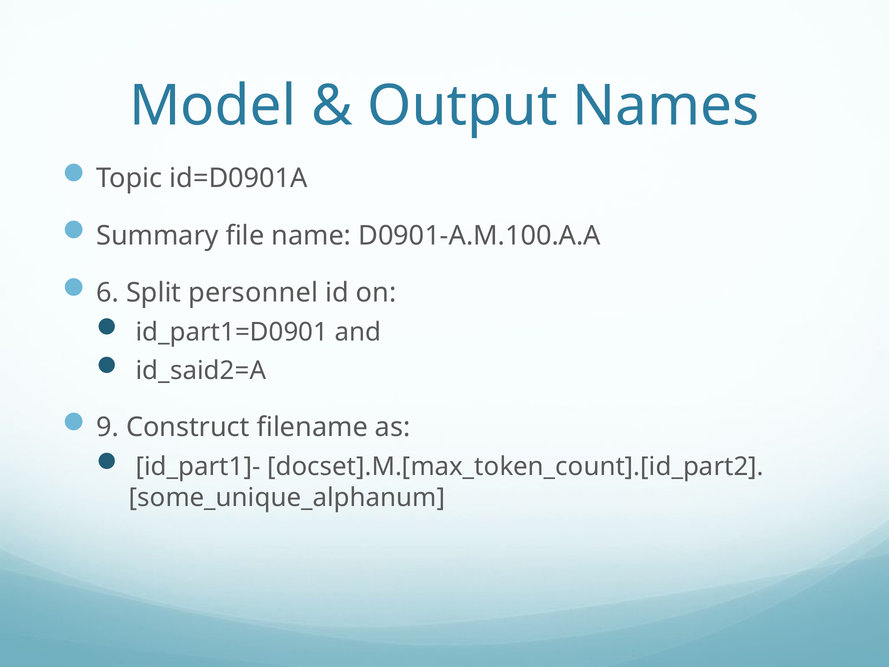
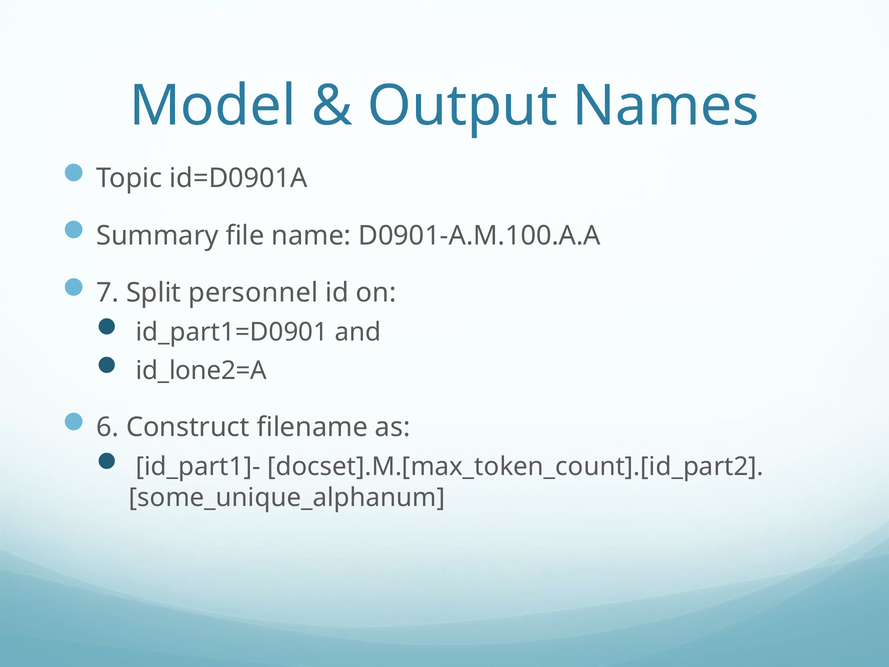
6: 6 -> 7
id_said2=A: id_said2=A -> id_lone2=A
9: 9 -> 6
